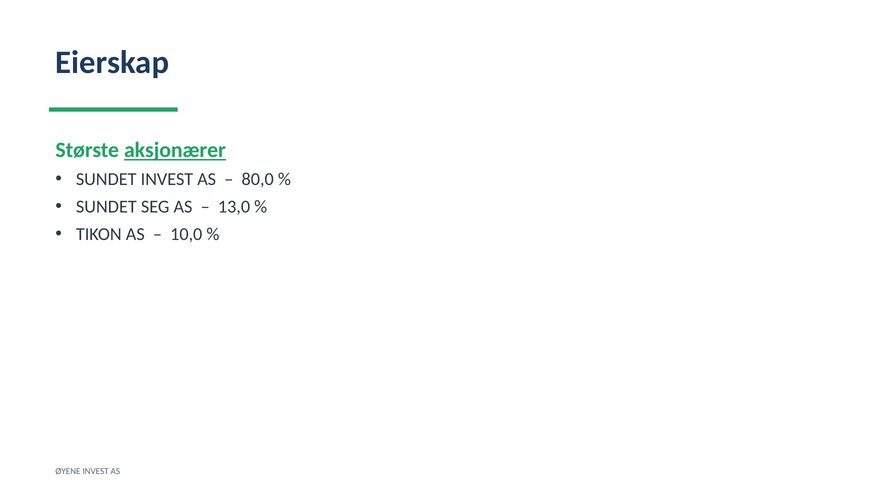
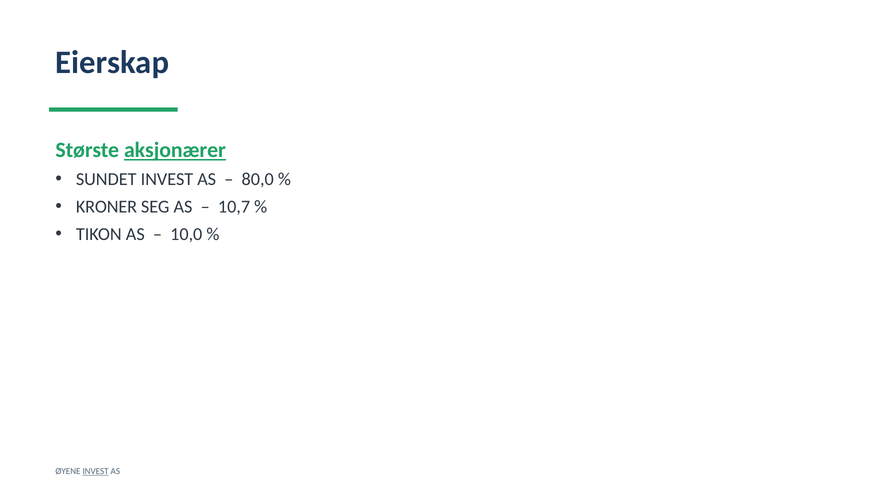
SUNDET at (106, 207): SUNDET -> KRONER
13,0: 13,0 -> 10,7
INVEST at (96, 471) underline: none -> present
